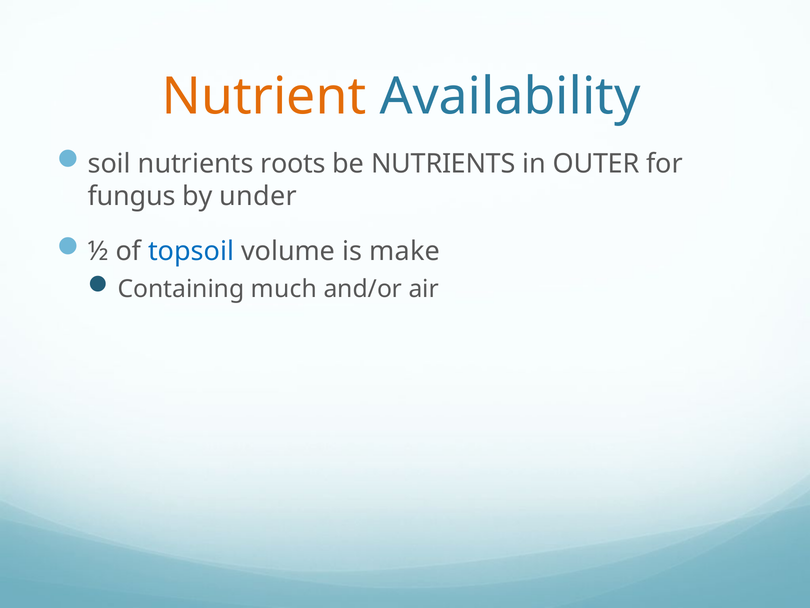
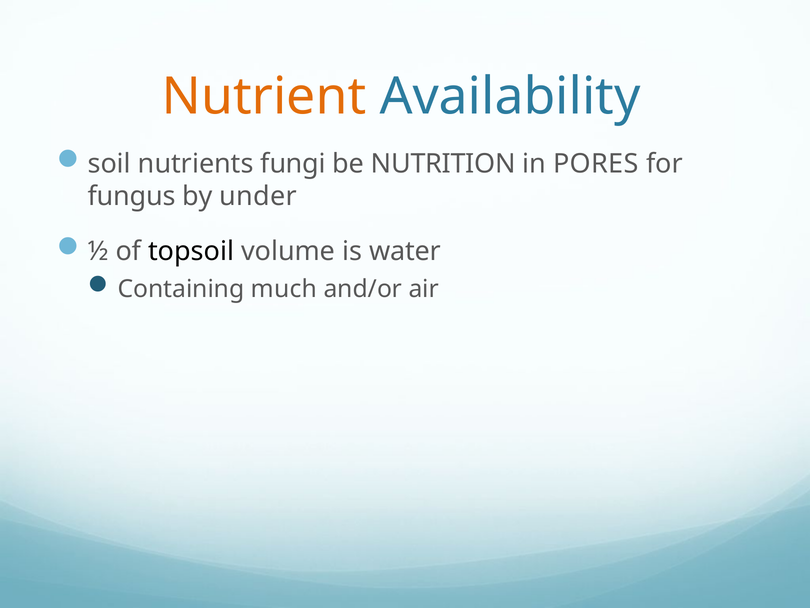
roots: roots -> fungi
be NUTRIENTS: NUTRIENTS -> NUTRITION
OUTER: OUTER -> PORES
topsoil colour: blue -> black
make: make -> water
